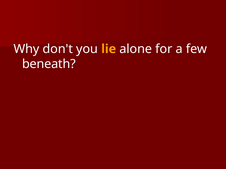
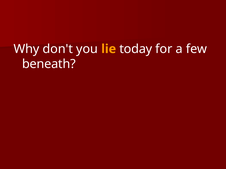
alone: alone -> today
